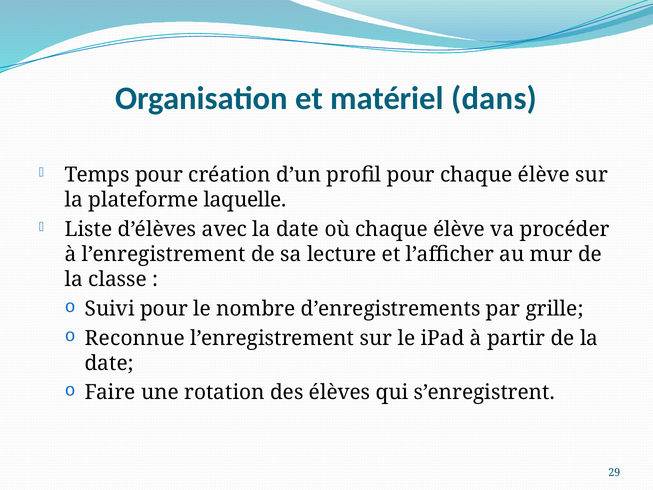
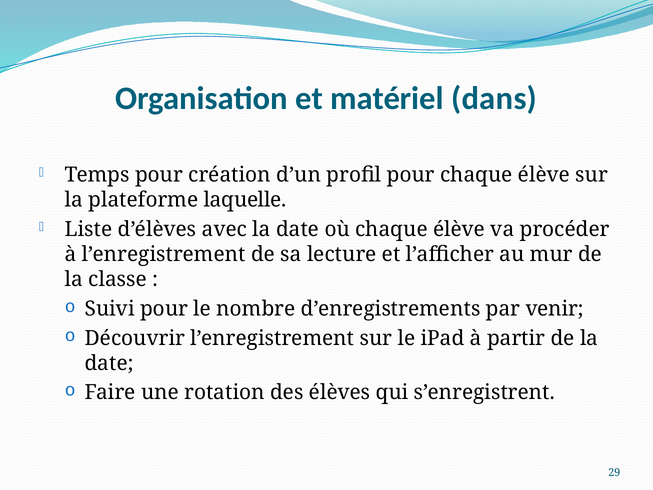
grille: grille -> venir
Reconnue: Reconnue -> Découvrir
